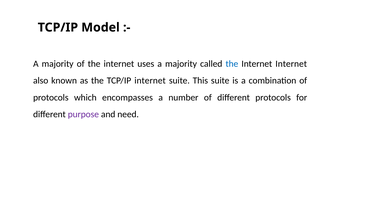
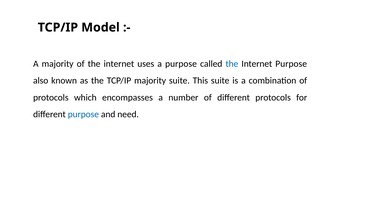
uses a majority: majority -> purpose
Internet Internet: Internet -> Purpose
TCP/IP internet: internet -> majority
purpose at (83, 114) colour: purple -> blue
